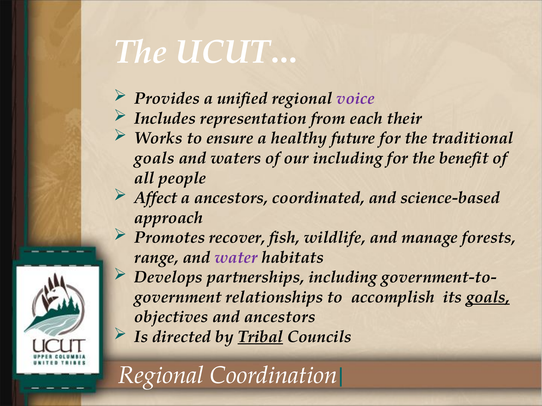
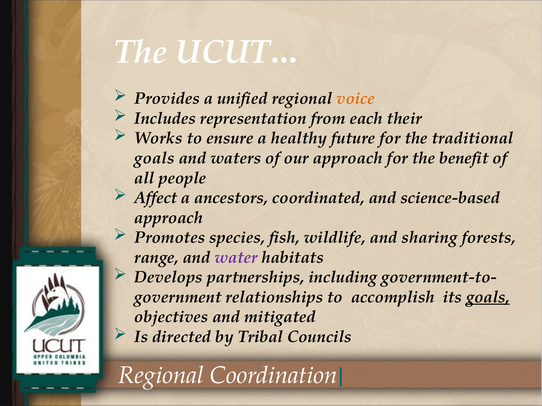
voice colour: purple -> orange
our including: including -> approach
recover: recover -> species
manage: manage -> sharing
and ancestors: ancestors -> mitigated
Tribal underline: present -> none
